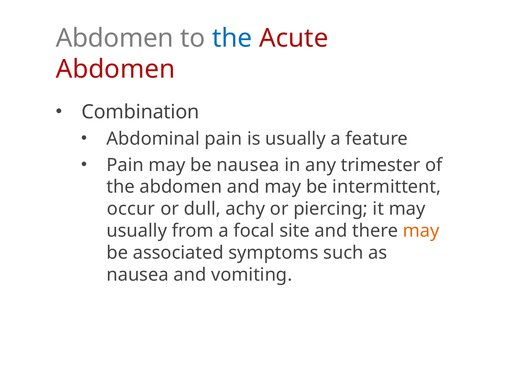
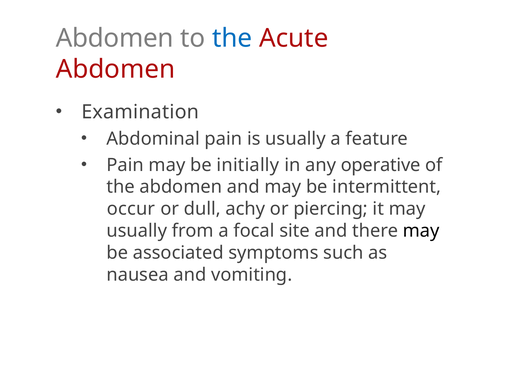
Combination: Combination -> Examination
be nausea: nausea -> initially
trimester: trimester -> operative
may at (421, 231) colour: orange -> black
